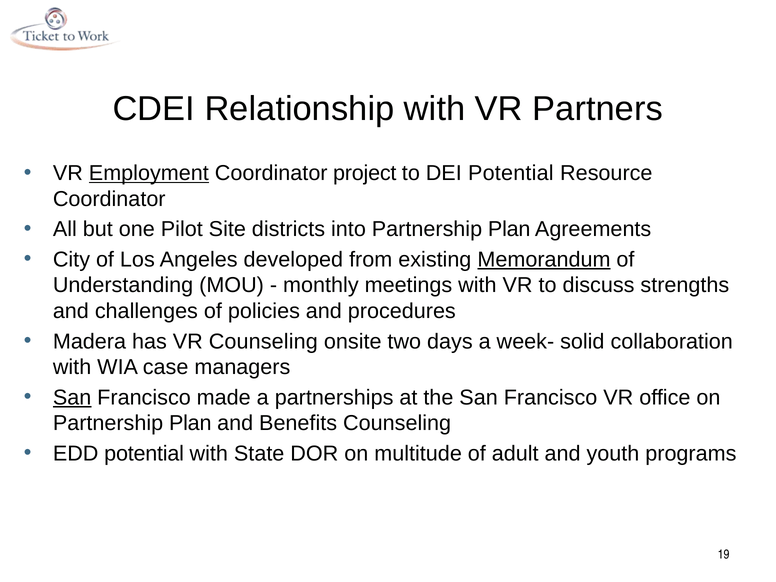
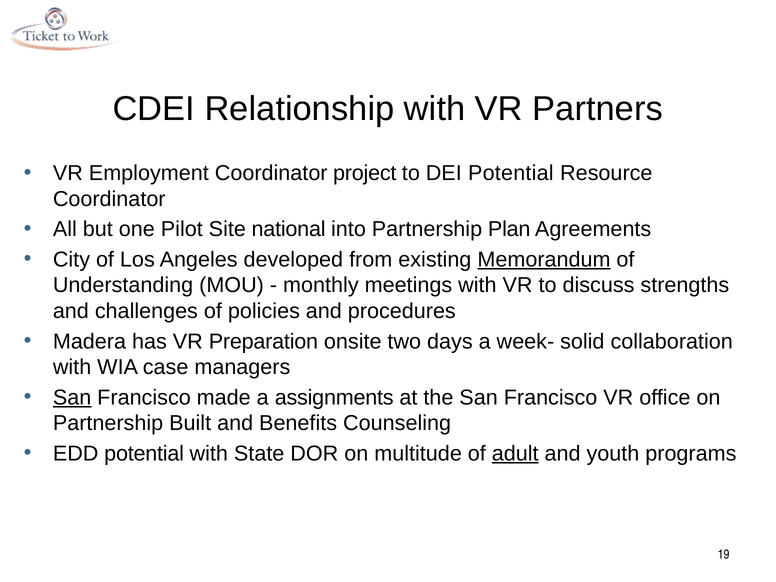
Employment underline: present -> none
districts: districts -> national
VR Counseling: Counseling -> Preparation
partnerships: partnerships -> assignments
Plan at (190, 423): Plan -> Built
adult underline: none -> present
